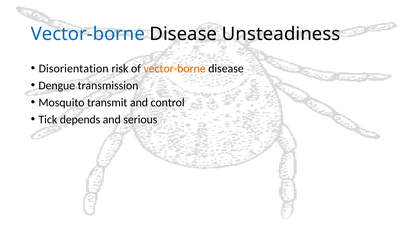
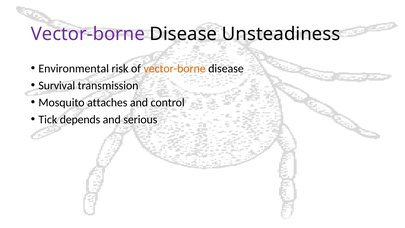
Vector-borne at (88, 34) colour: blue -> purple
Disorientation: Disorientation -> Environmental
Dengue: Dengue -> Survival
transmit: transmit -> attaches
